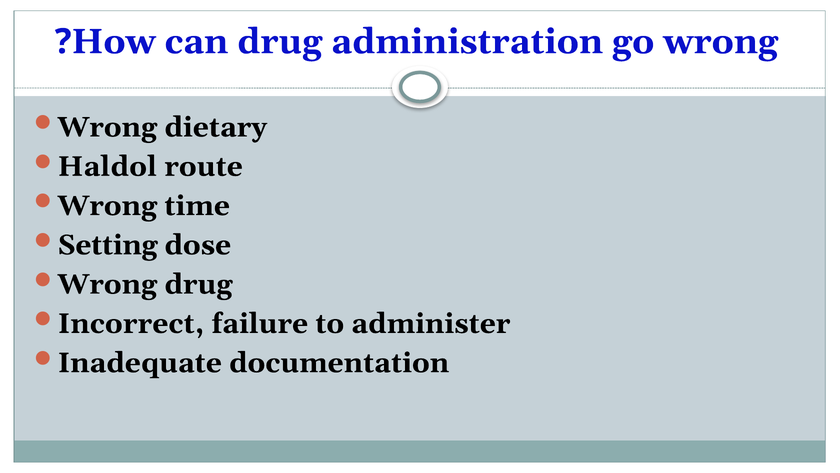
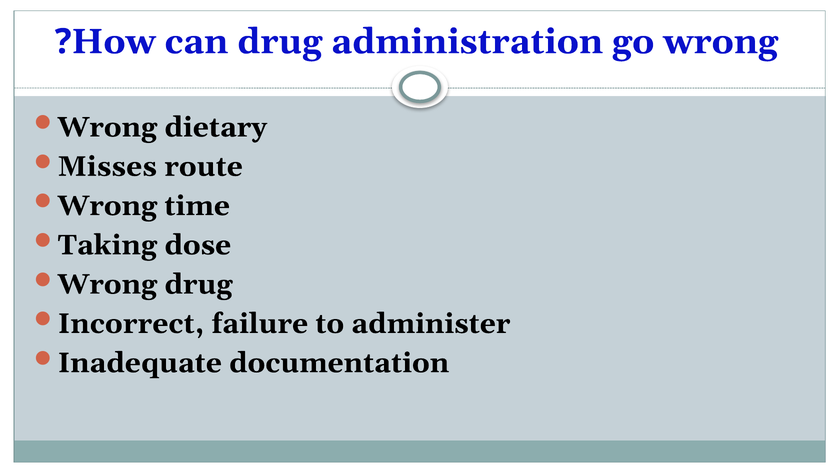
Haldol: Haldol -> Misses
Setting: Setting -> Taking
